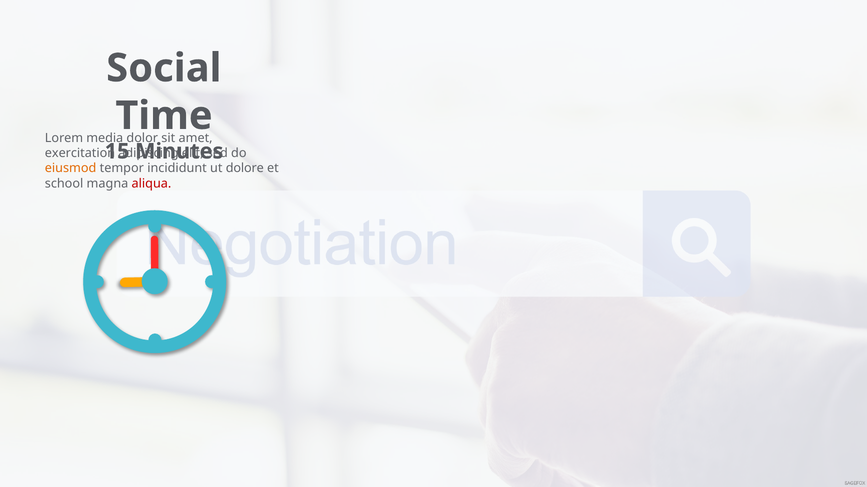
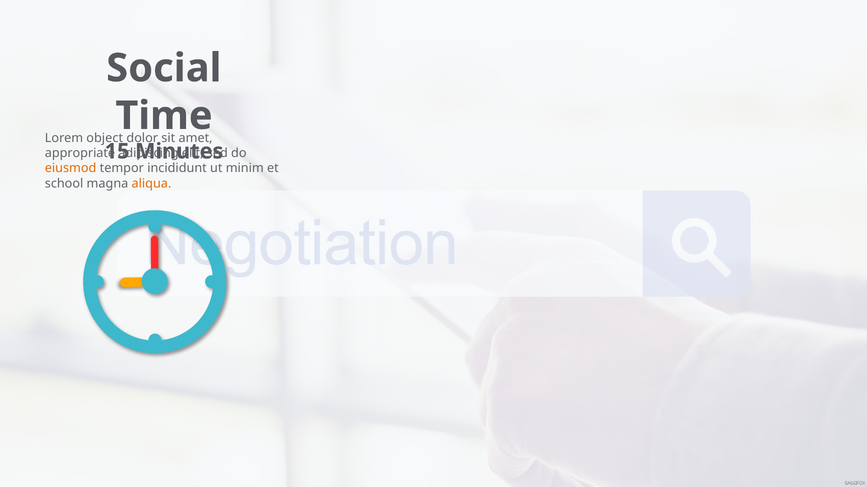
media: media -> object
exercitation: exercitation -> appropriate
dolore: dolore -> minim
aliqua colour: red -> orange
